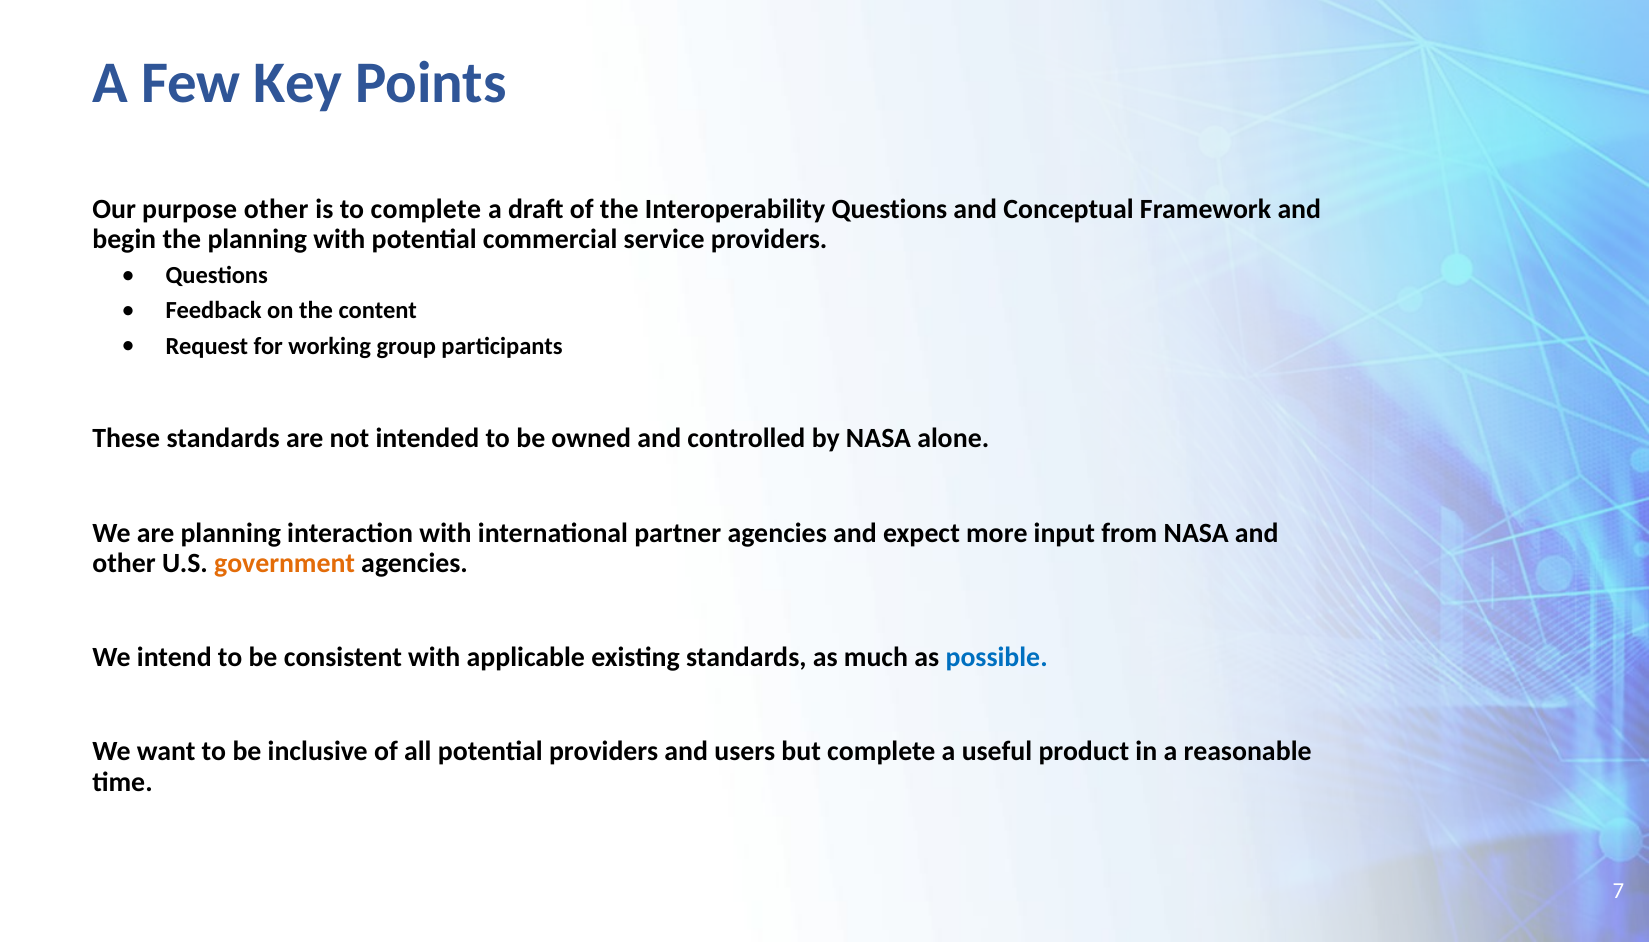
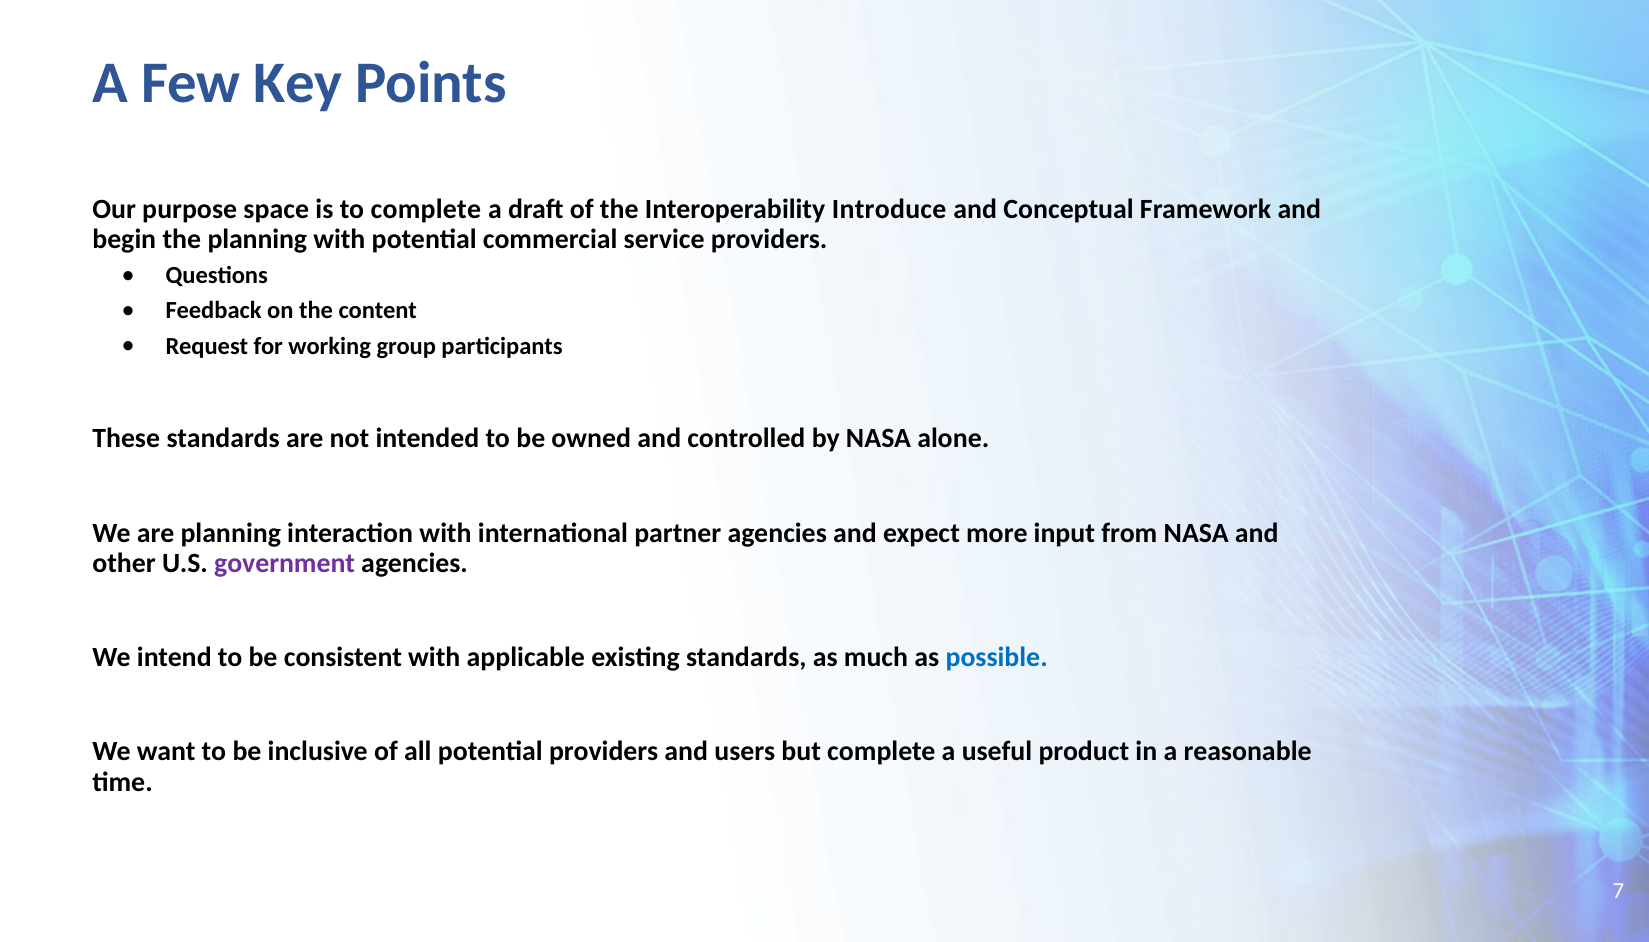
purpose other: other -> space
Interoperability Questions: Questions -> Introduce
government colour: orange -> purple
